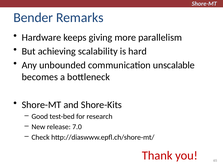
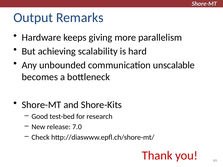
Bender: Bender -> Output
